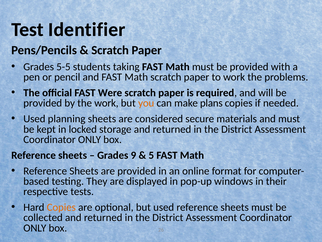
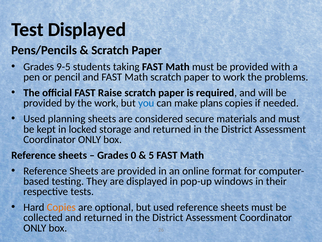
Test Identifier: Identifier -> Displayed
5-5: 5-5 -> 9-5
Were: Were -> Raise
you colour: orange -> blue
9: 9 -> 0
